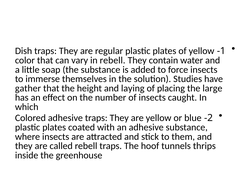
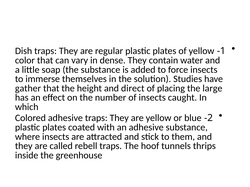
in rebell: rebell -> dense
laying: laying -> direct
